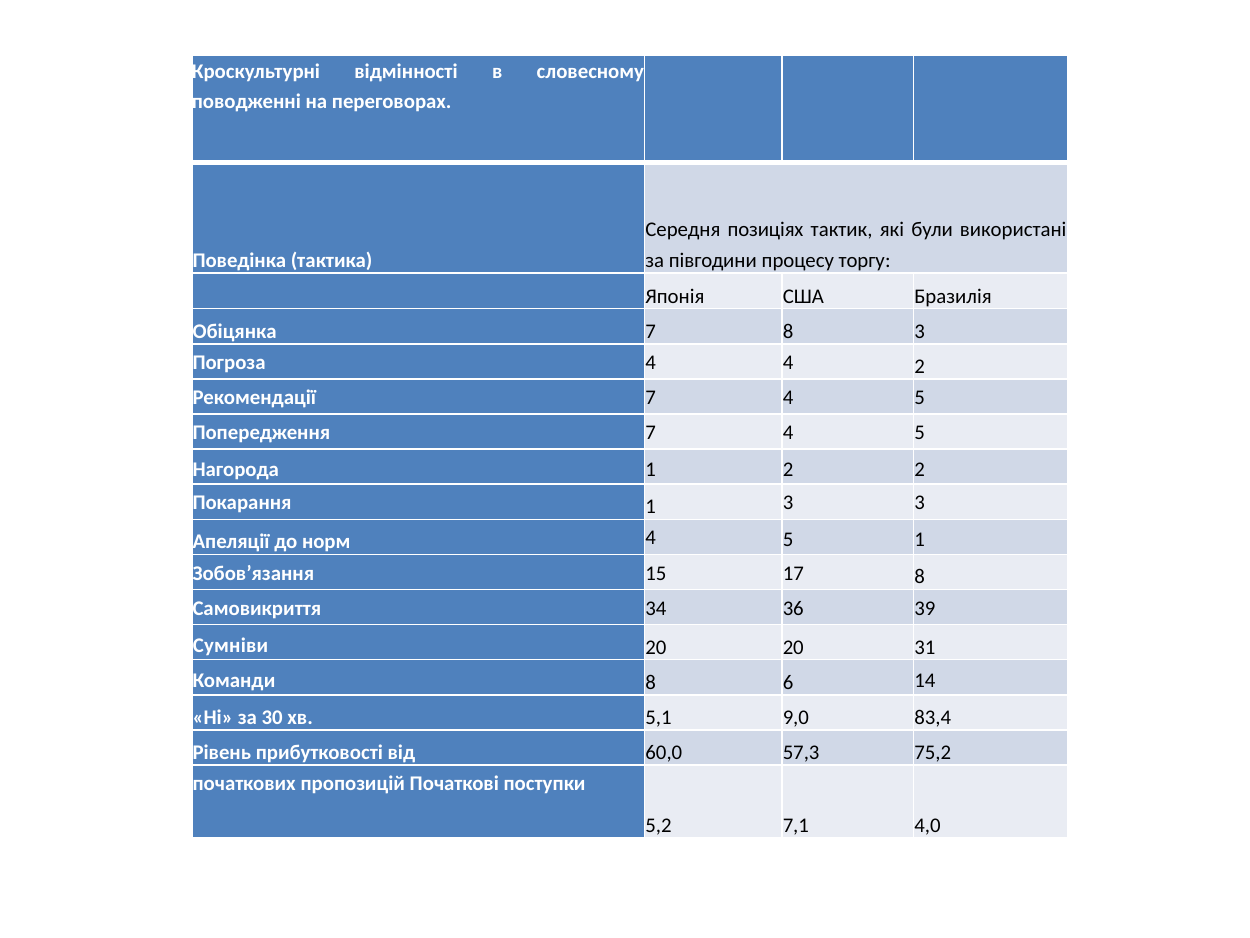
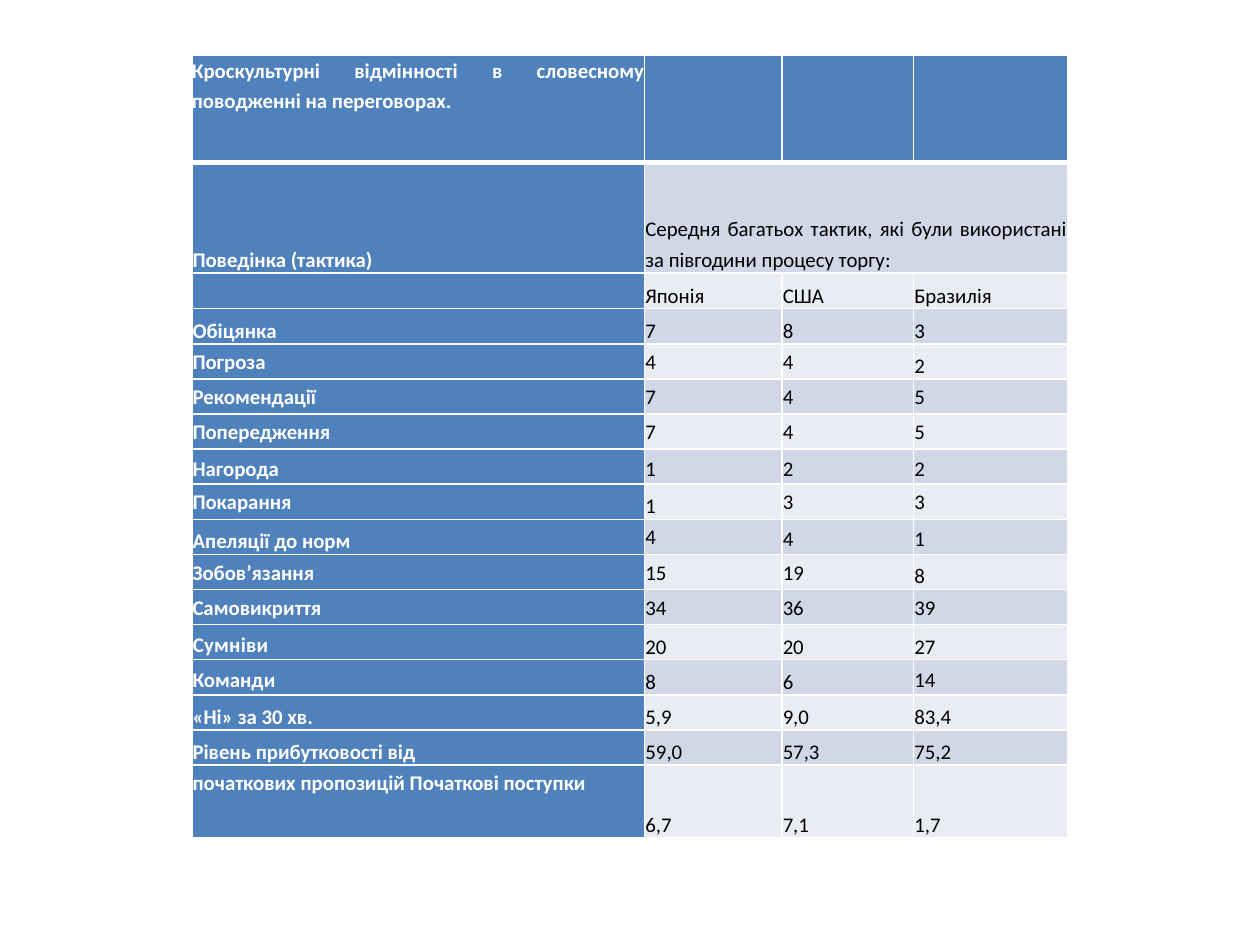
позиціях: позиціях -> багатьох
норм 4 5: 5 -> 4
17: 17 -> 19
31: 31 -> 27
5,1: 5,1 -> 5,9
60,0: 60,0 -> 59,0
5,2: 5,2 -> 6,7
4,0: 4,0 -> 1,7
